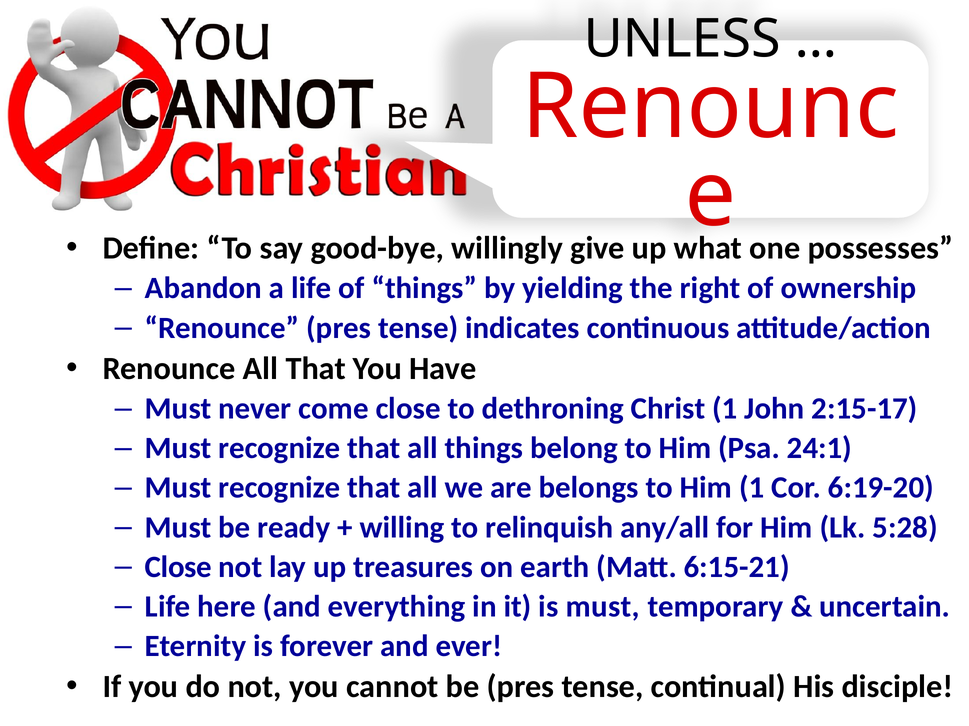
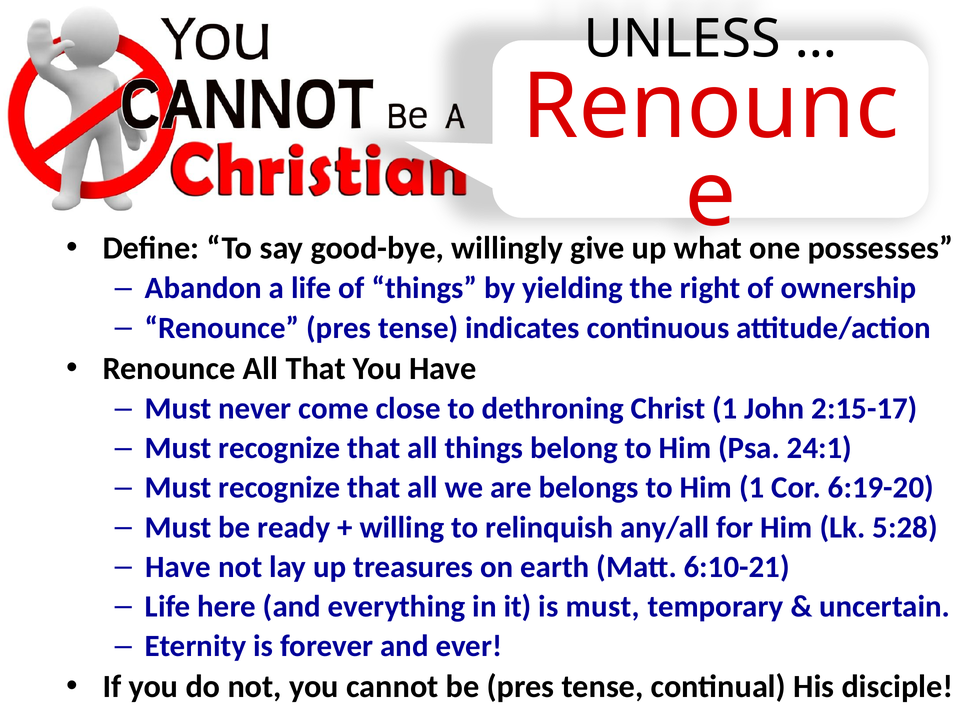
Close at (178, 567): Close -> Have
6:15-21: 6:15-21 -> 6:10-21
